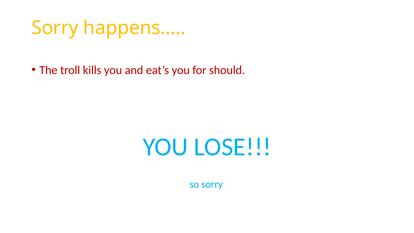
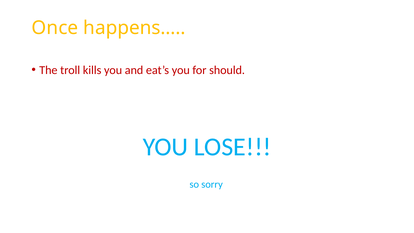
Sorry at (55, 28): Sorry -> Once
